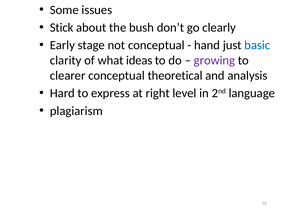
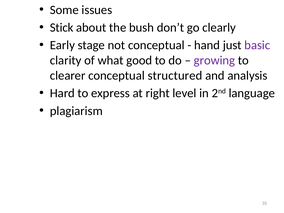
basic colour: blue -> purple
ideas: ideas -> good
theoretical: theoretical -> structured
